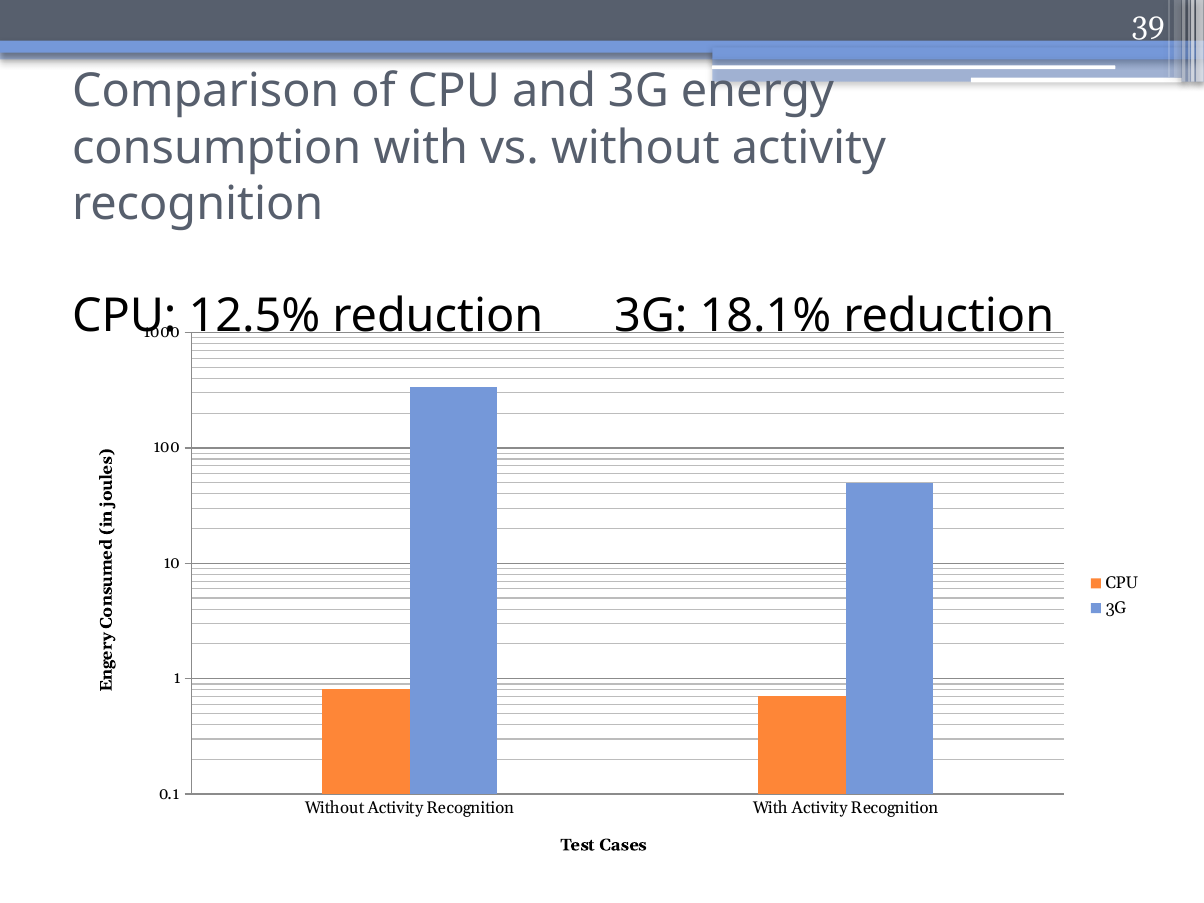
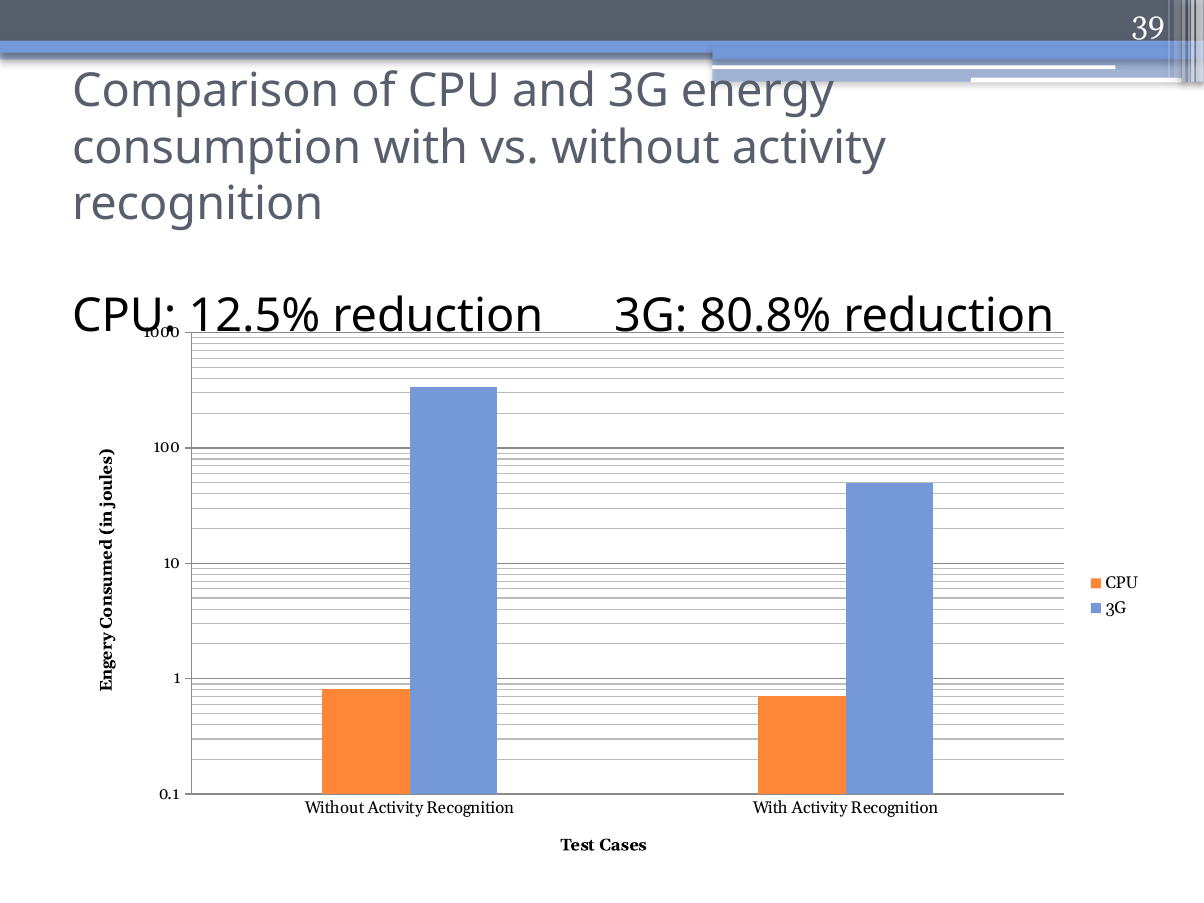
18.1%: 18.1% -> 80.8%
